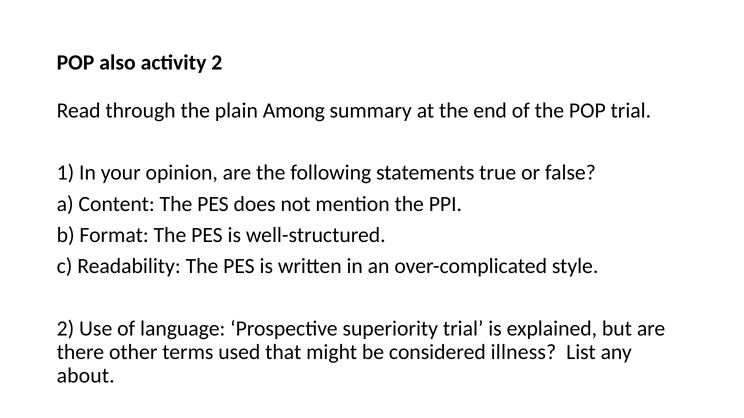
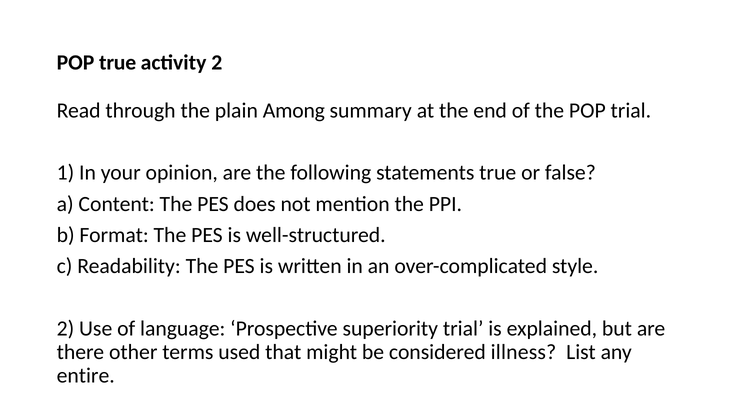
POP also: also -> true
about: about -> entire
